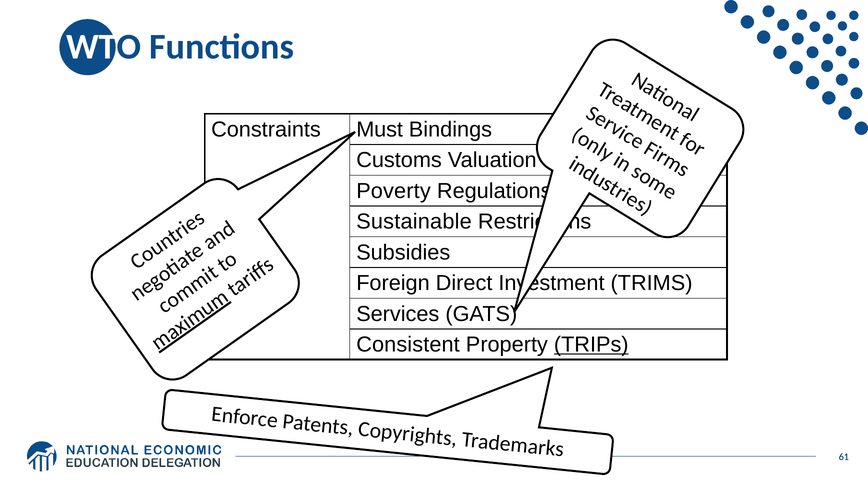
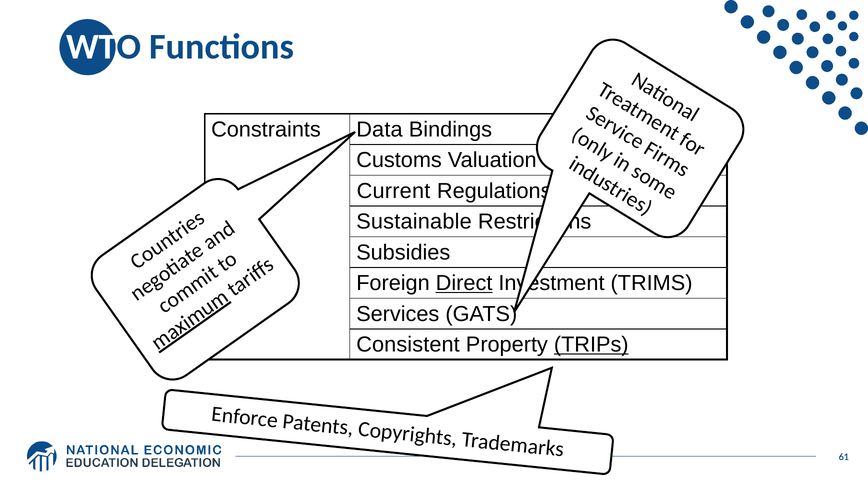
Must: Must -> Data
Poverty: Poverty -> Current
Direct underline: none -> present
